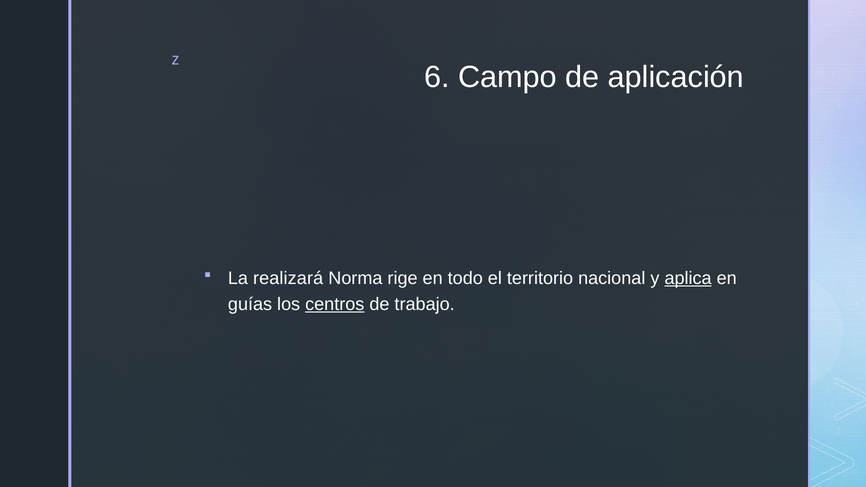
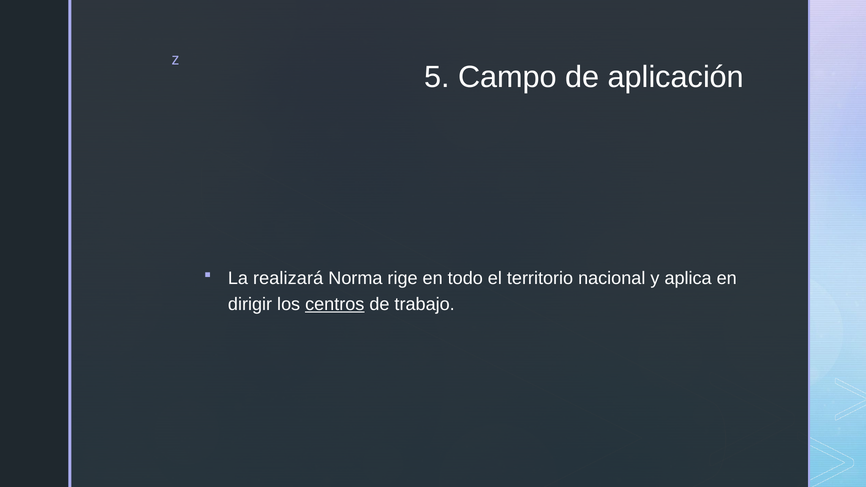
6: 6 -> 5
aplica underline: present -> none
guías: guías -> dirigir
